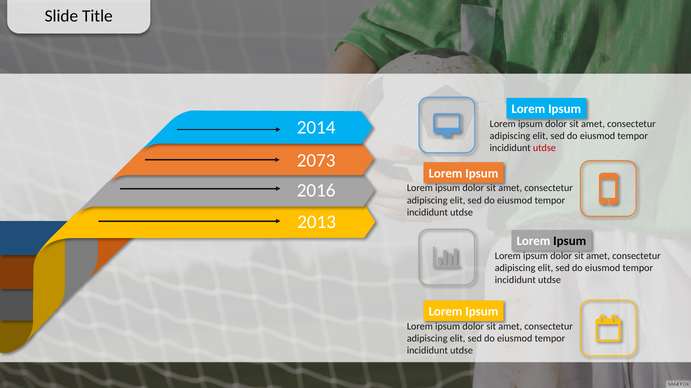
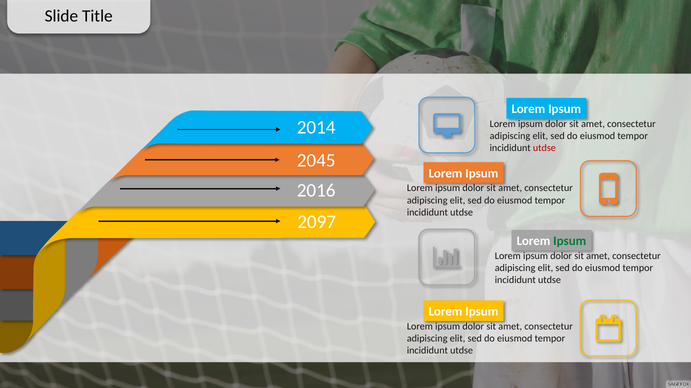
2073: 2073 -> 2045
2013: 2013 -> 2097
Ipsum at (570, 242) colour: black -> green
